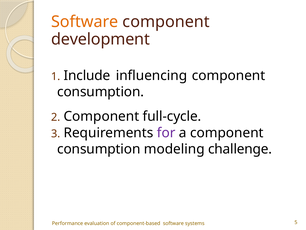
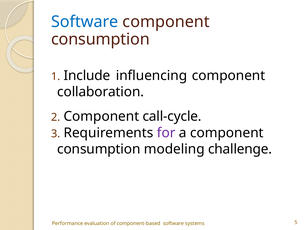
Software at (85, 22) colour: orange -> blue
development at (100, 39): development -> consumption
consumption at (101, 92): consumption -> collaboration
full-cycle: full-cycle -> call-cycle
